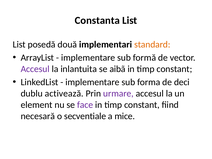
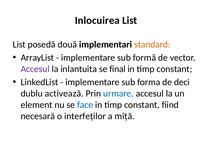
Constanta: Constanta -> Inlocuirea
aibã: aibã -> final
urmare colour: purple -> blue
face colour: purple -> blue
secventiale: secventiale -> interfeților
mice: mice -> mîță
